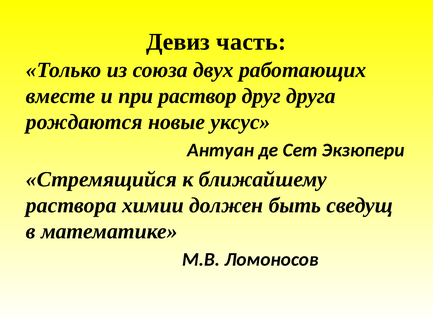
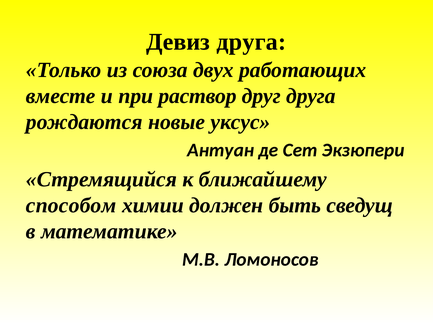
Девиз часть: часть -> друга
раствора: раствора -> способом
